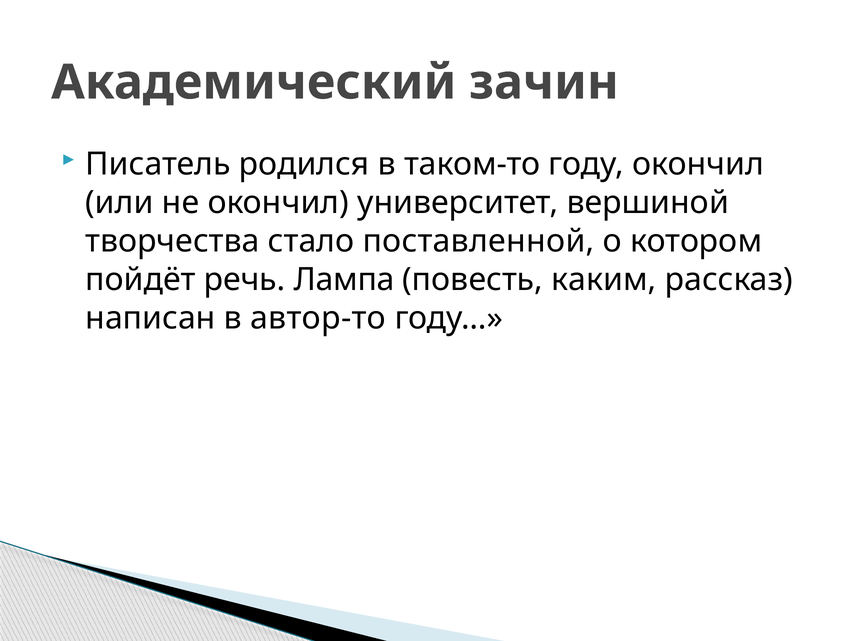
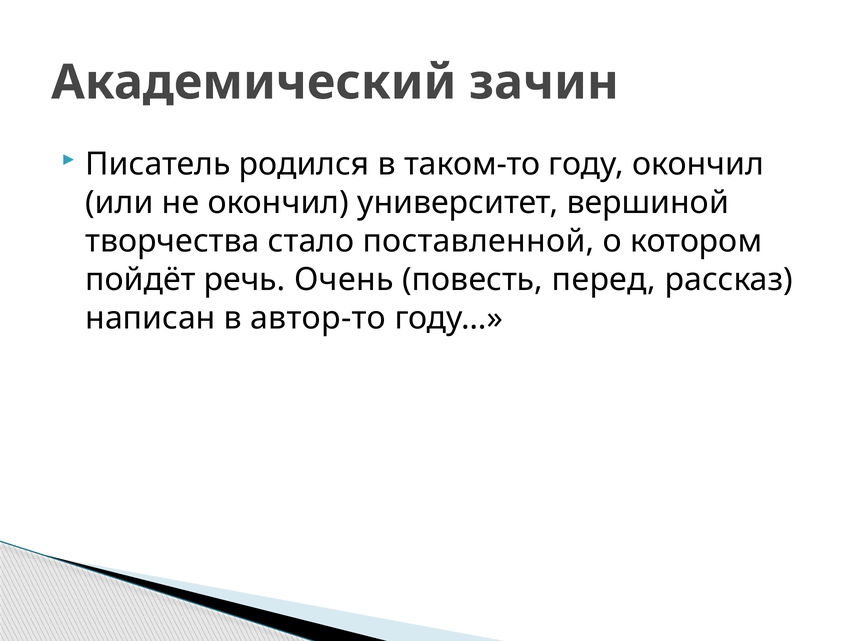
Лампа: Лампа -> Очень
каким: каким -> перед
